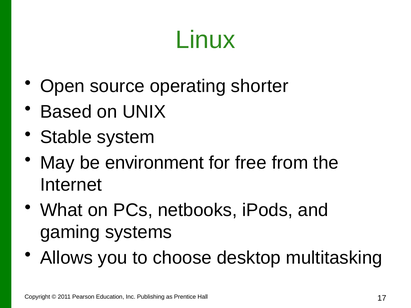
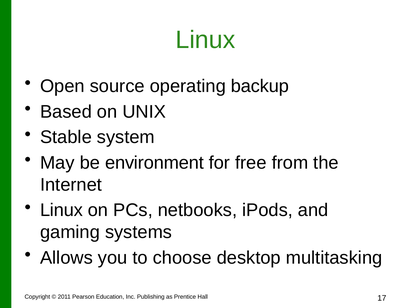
shorter: shorter -> backup
What at (61, 210): What -> Linux
